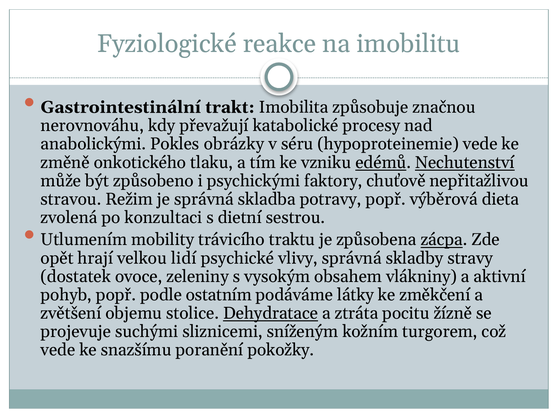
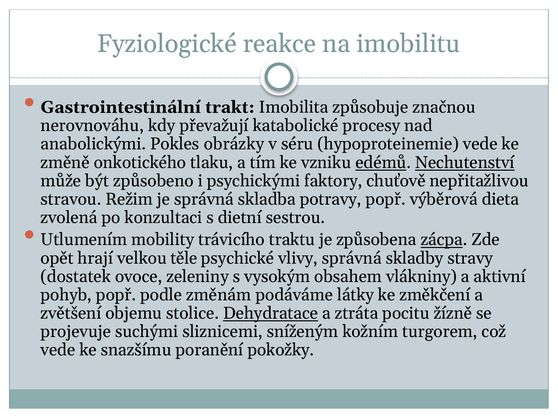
lidí: lidí -> těle
ostatním: ostatním -> změnám
